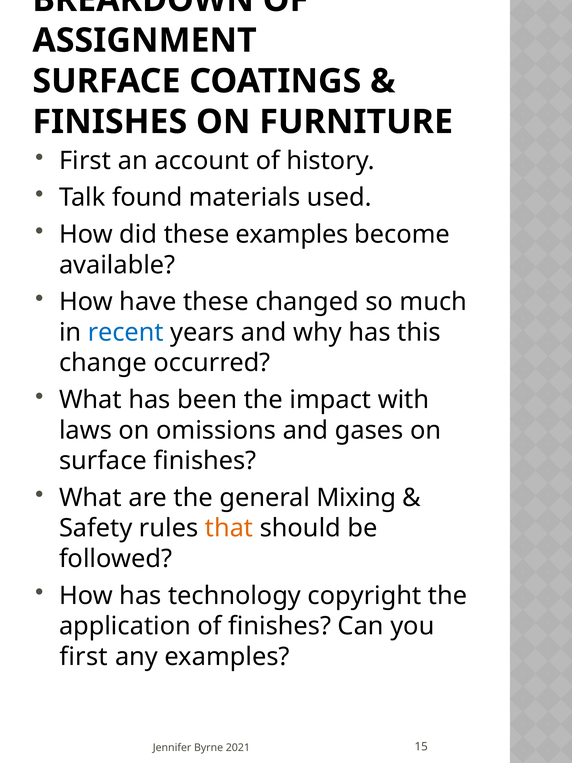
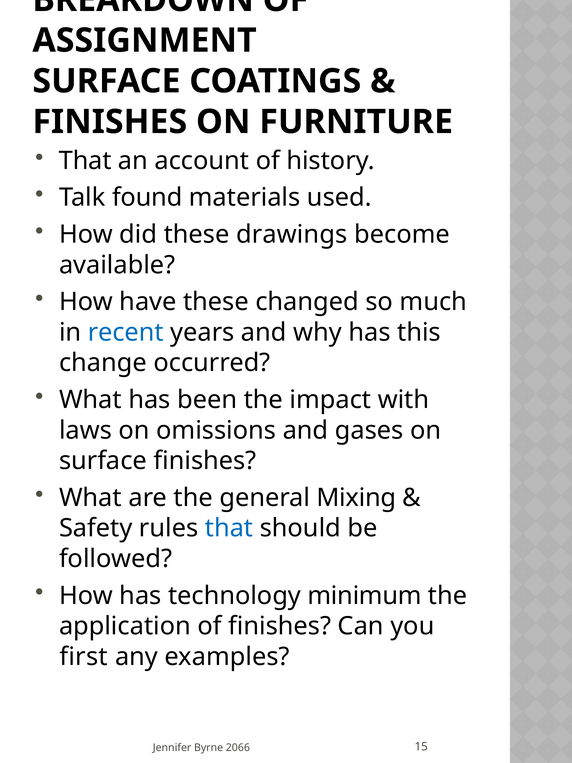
First at (85, 161): First -> That
these examples: examples -> drawings
that at (229, 528) colour: orange -> blue
copyright: copyright -> minimum
2021: 2021 -> 2066
